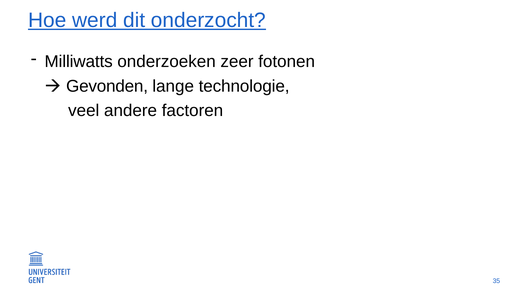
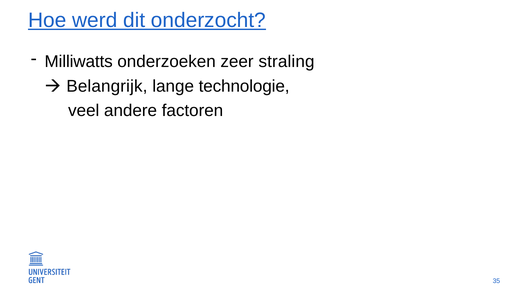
fotonen: fotonen -> straling
Gevonden: Gevonden -> Belangrijk
